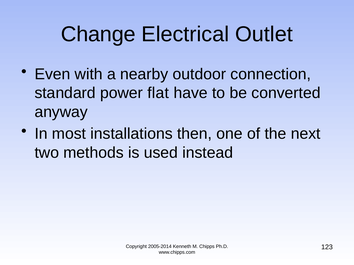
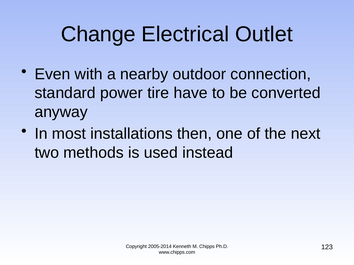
flat: flat -> tire
